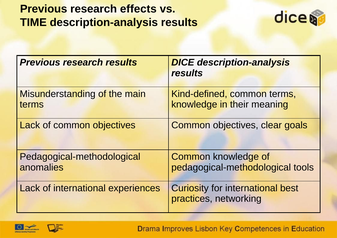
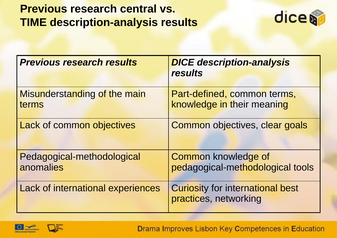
effects: effects -> central
Kind-defined: Kind-defined -> Part-defined
